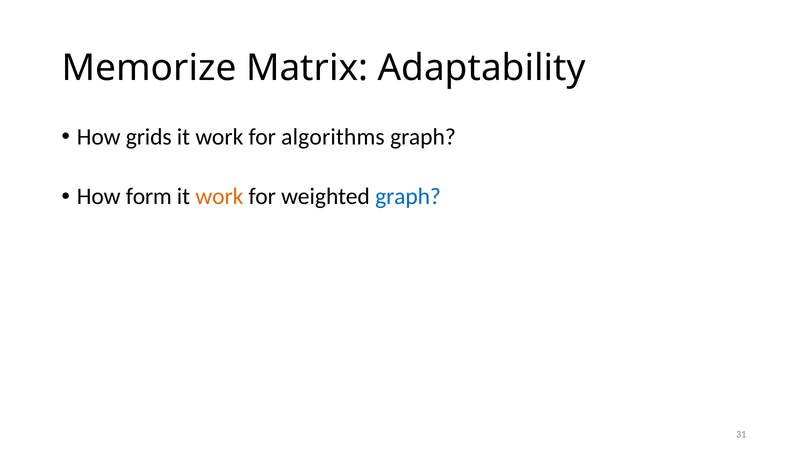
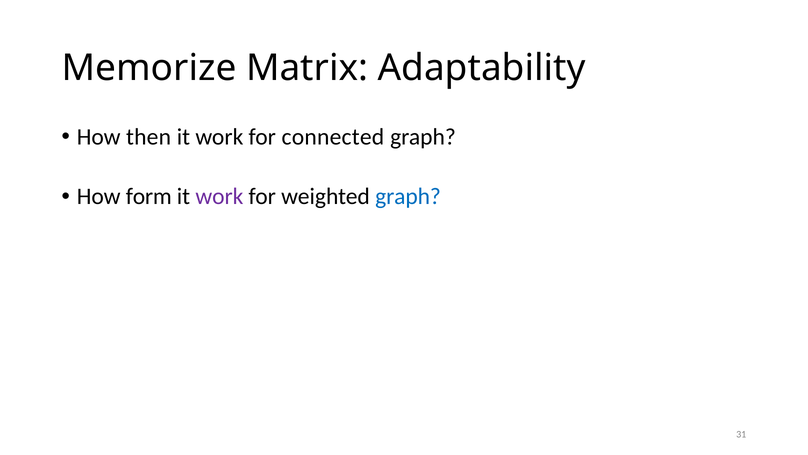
grids: grids -> then
algorithms: algorithms -> connected
work at (219, 196) colour: orange -> purple
